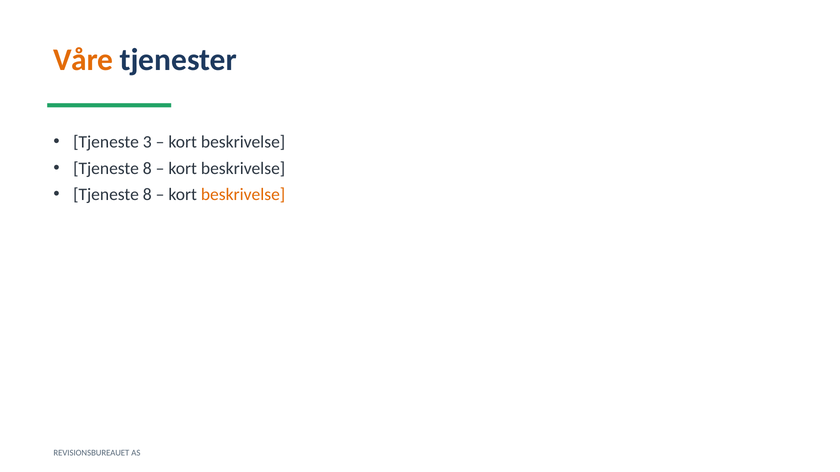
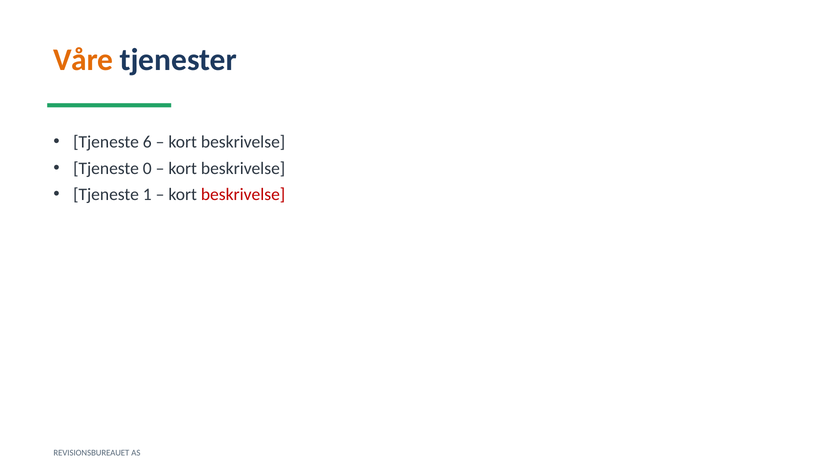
3: 3 -> 6
8 at (147, 169): 8 -> 0
8 at (147, 195): 8 -> 1
beskrivelse at (243, 195) colour: orange -> red
